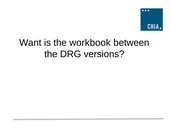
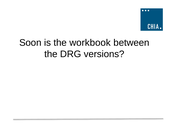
Want: Want -> Soon
